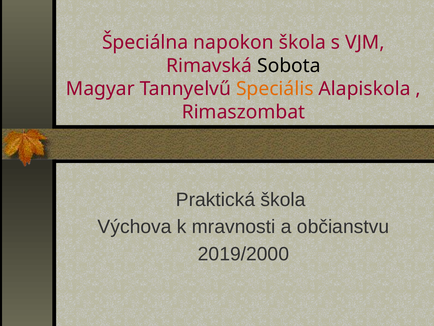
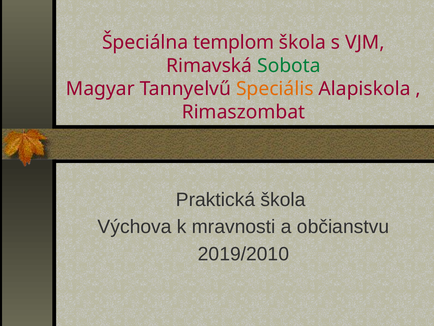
napokon: napokon -> templom
Sobota colour: black -> green
2019/2000: 2019/2000 -> 2019/2010
